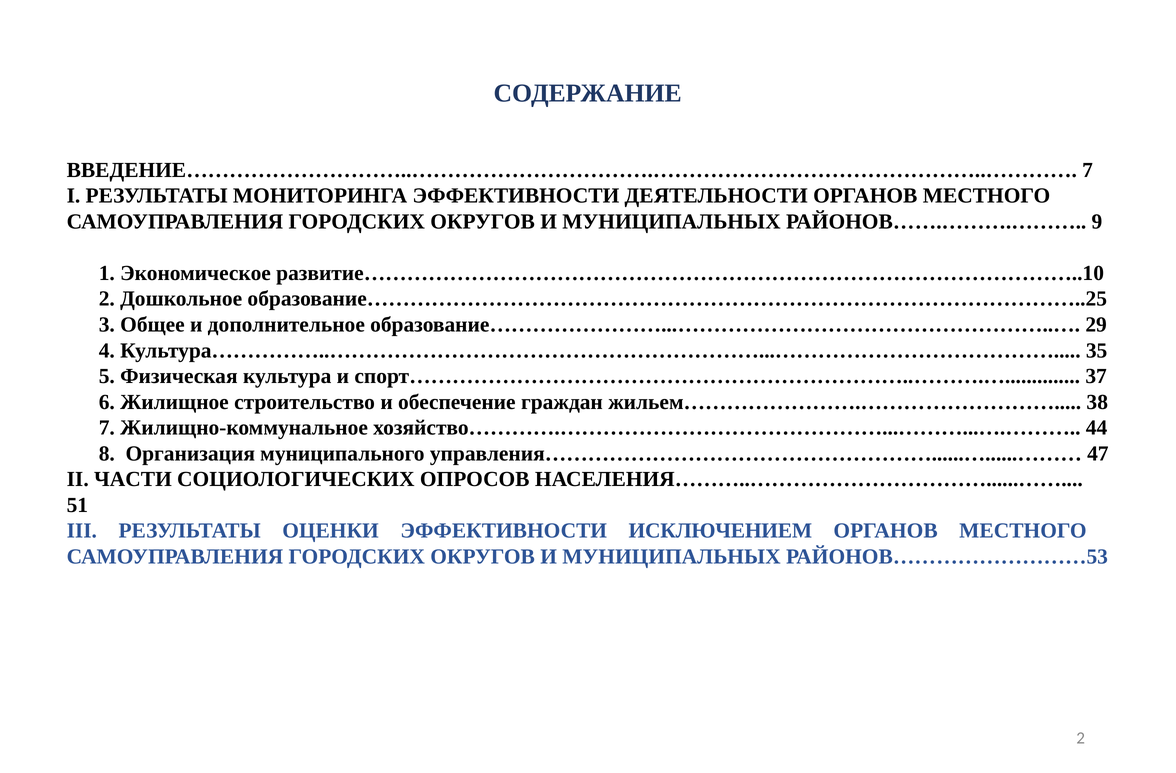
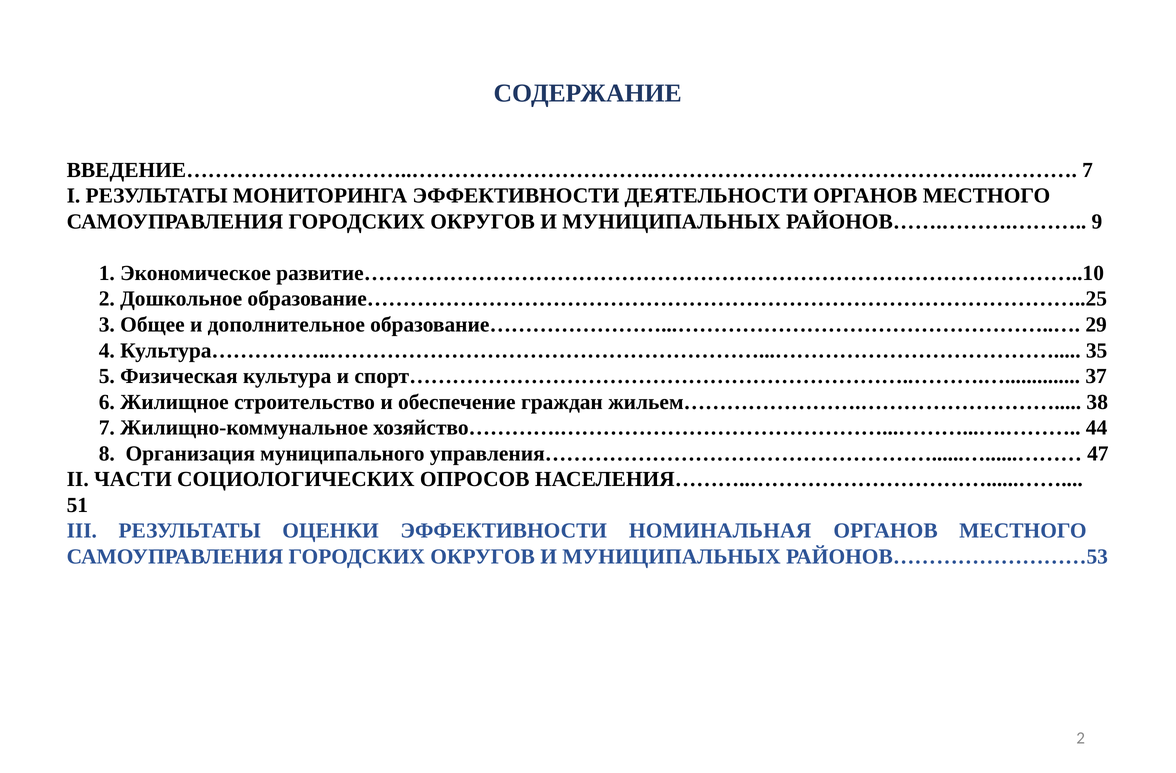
ИСКЛЮЧЕНИЕМ: ИСКЛЮЧЕНИЕМ -> НОМИНАЛЬНАЯ
